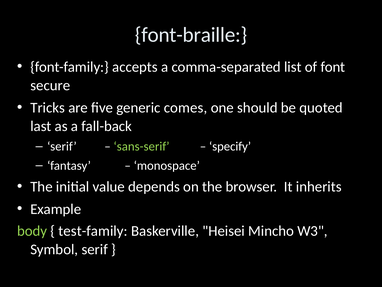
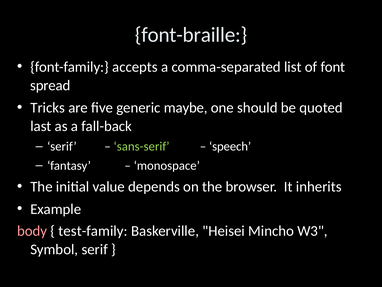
secure: secure -> spread
comes: comes -> maybe
specify: specify -> speech
body colour: light green -> pink
